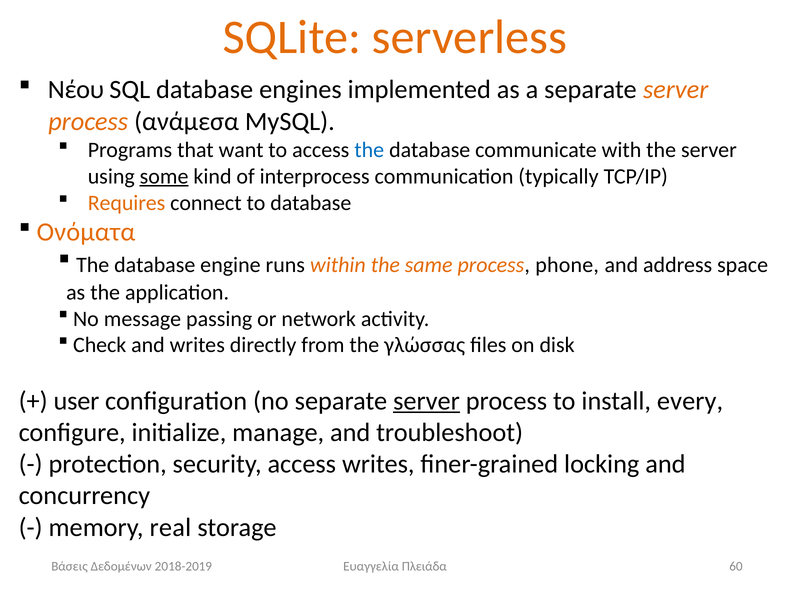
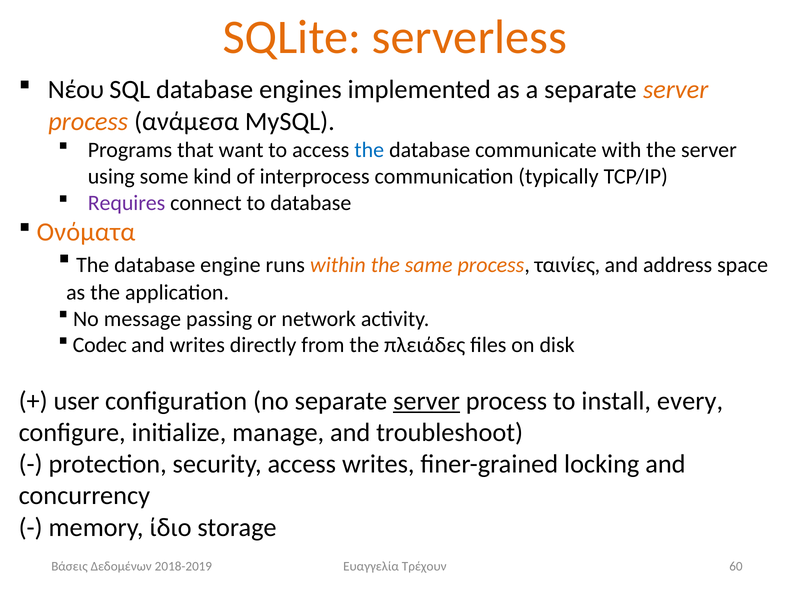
some underline: present -> none
Requires colour: orange -> purple
phone: phone -> ταινίες
Check: Check -> Codec
γλώσσας: γλώσσας -> πλειάδες
real: real -> ίδιο
Πλειάδα: Πλειάδα -> Τρέχουν
